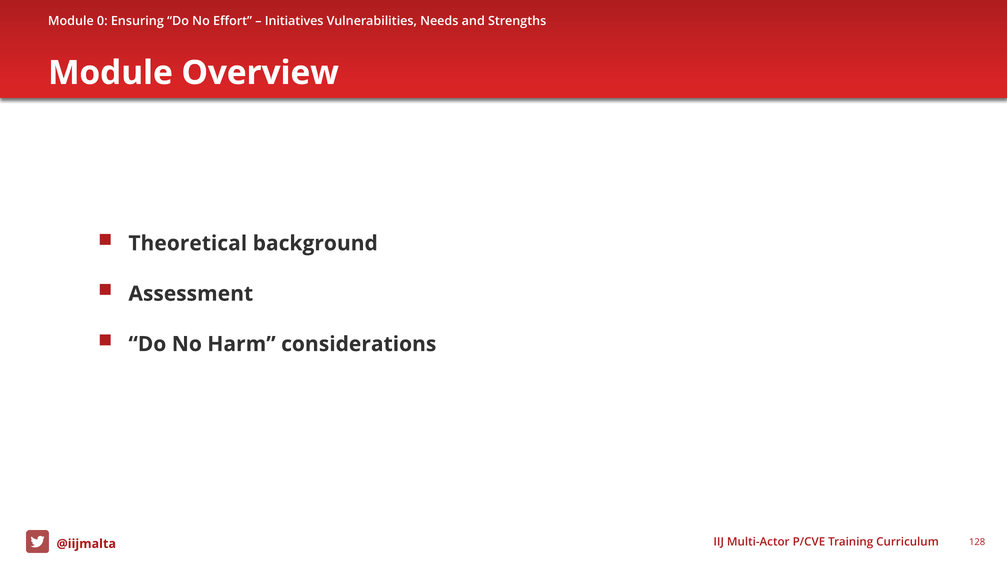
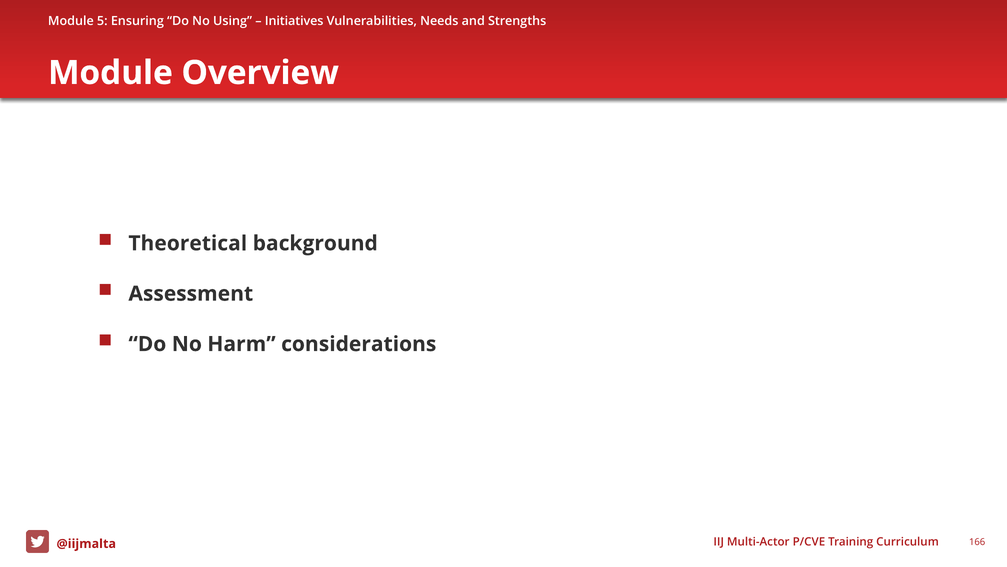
0: 0 -> 5
Effort: Effort -> Using
128: 128 -> 166
